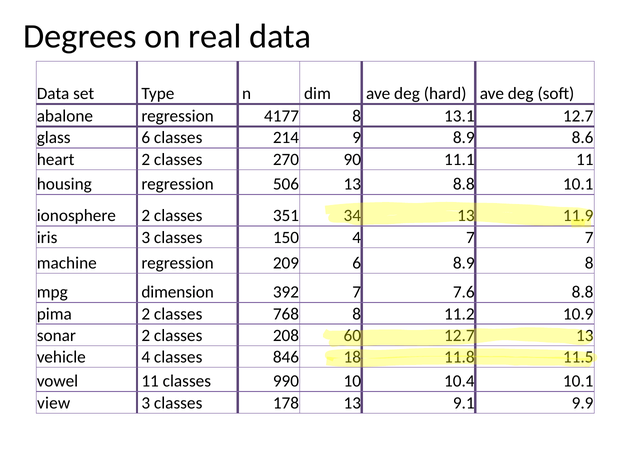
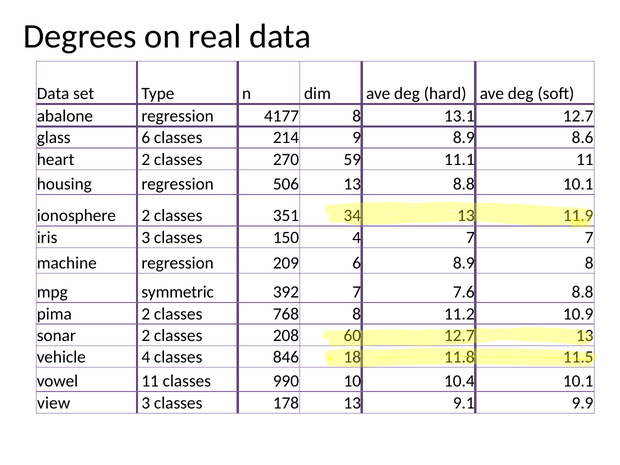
90: 90 -> 59
dimension: dimension -> symmetric
